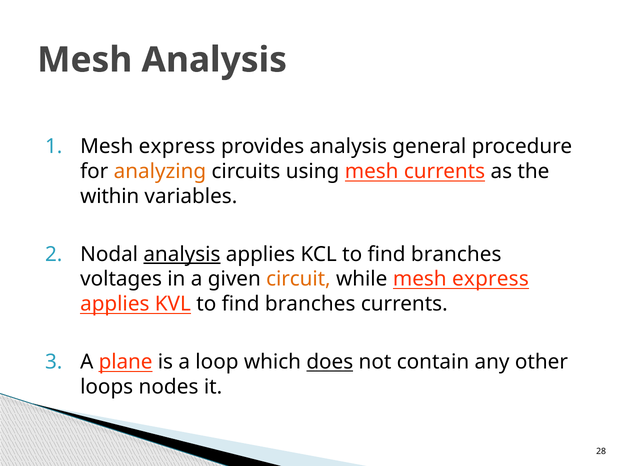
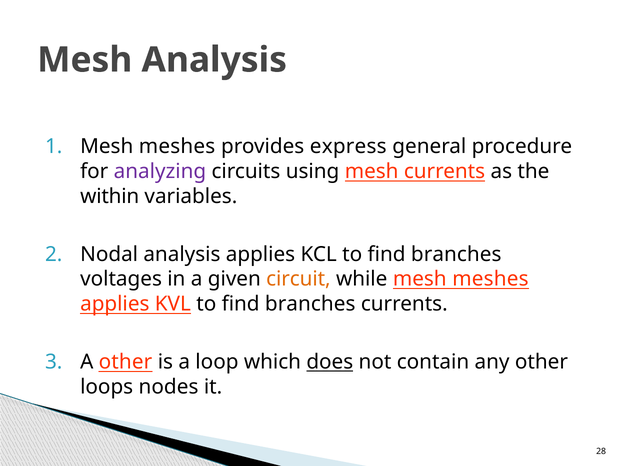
express at (177, 147): express -> meshes
provides analysis: analysis -> express
analyzing colour: orange -> purple
analysis at (182, 254) underline: present -> none
while mesh express: express -> meshes
A plane: plane -> other
